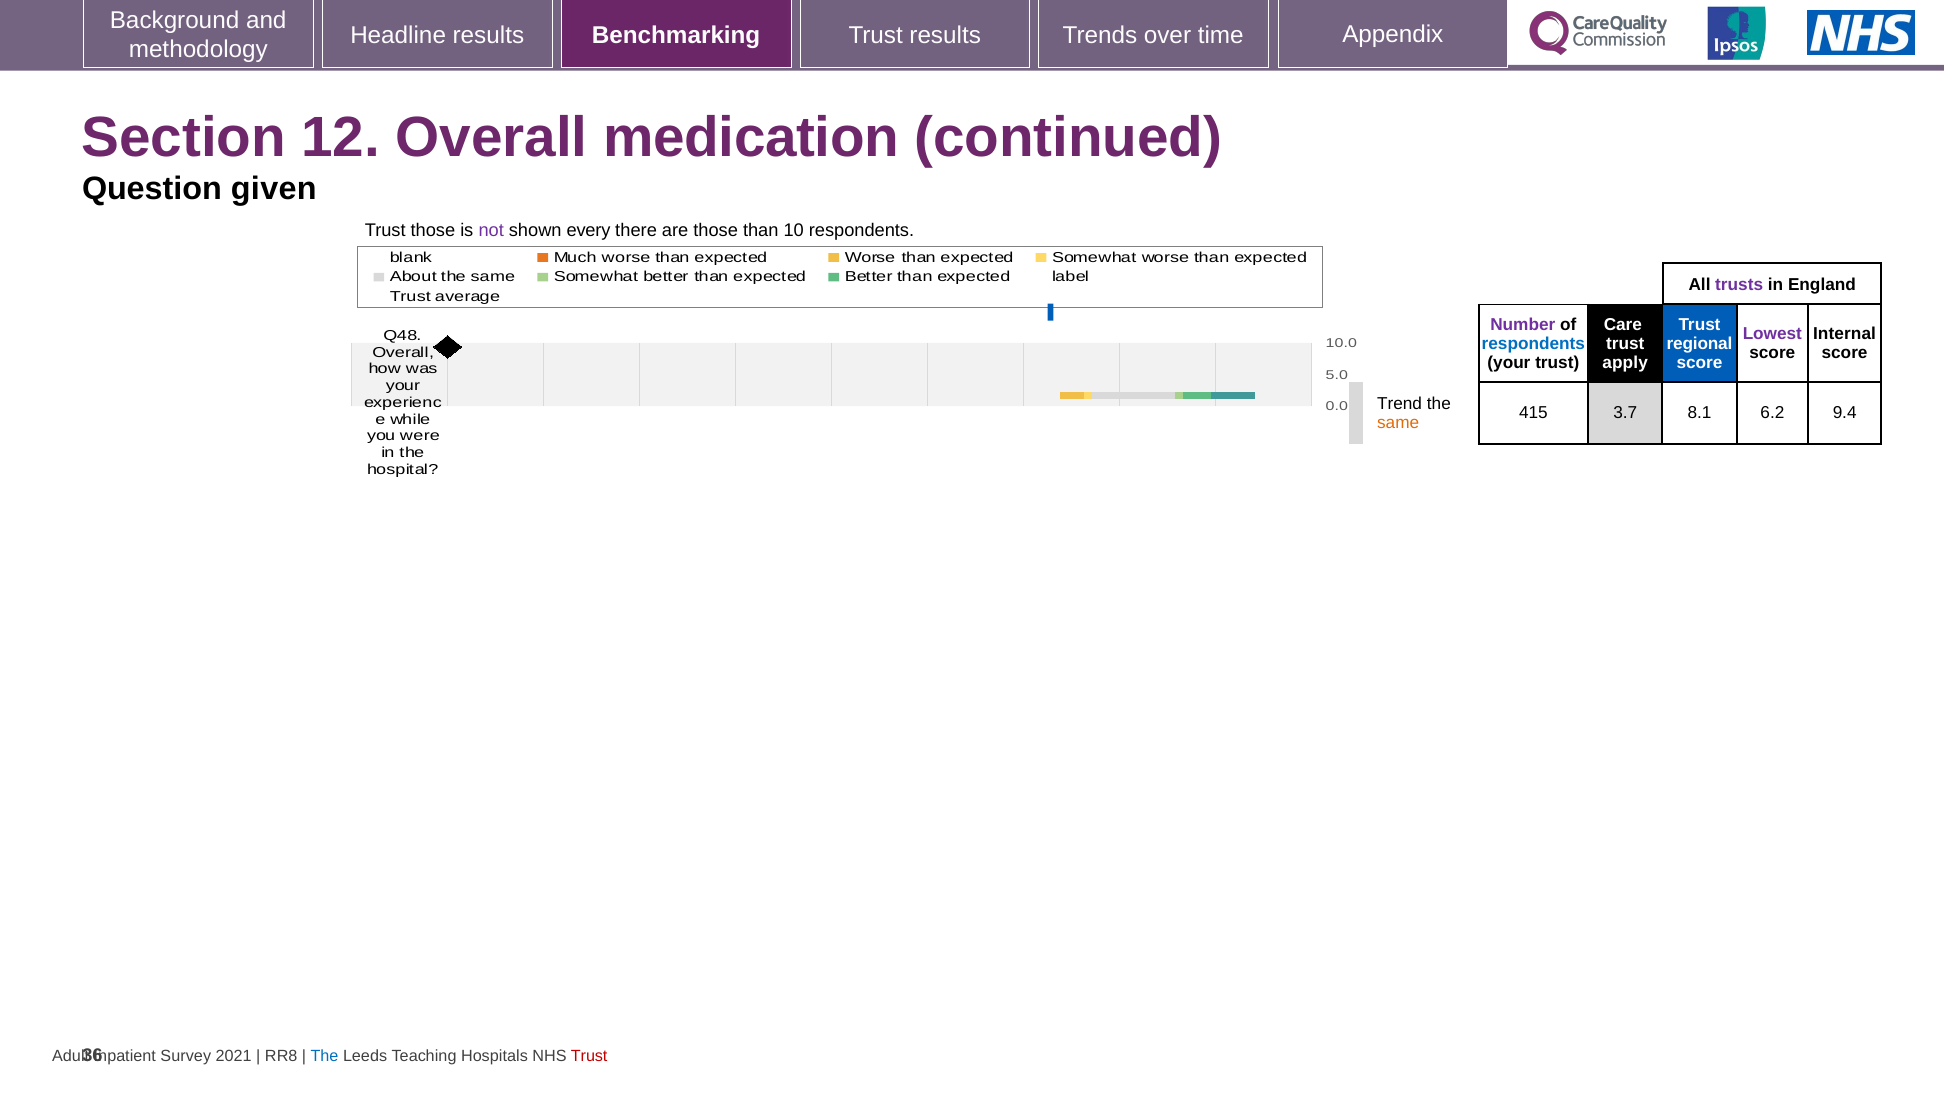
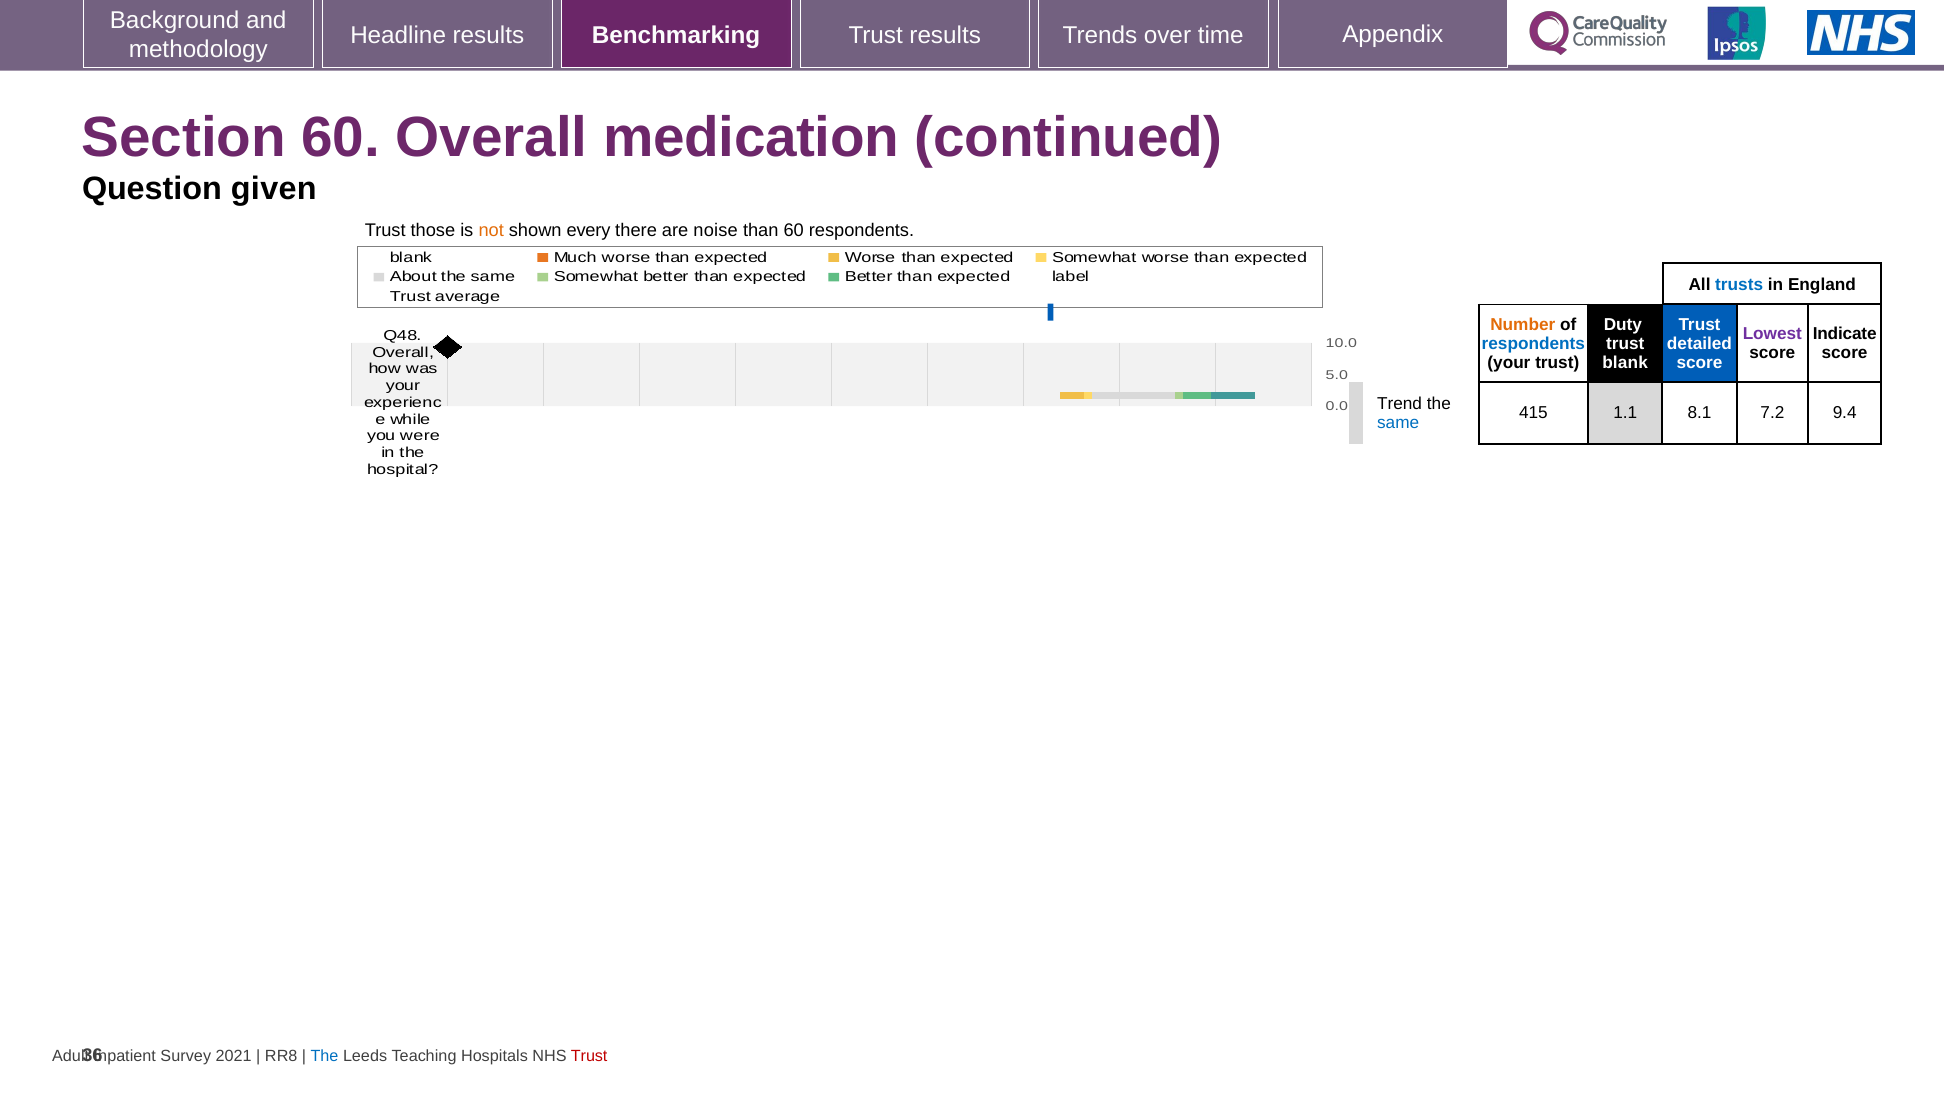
Section 12: 12 -> 60
not colour: purple -> orange
are those: those -> noise
than 10: 10 -> 60
trusts colour: purple -> blue
Number colour: purple -> orange
Care: Care -> Duty
Internal: Internal -> Indicate
regional: regional -> detailed
apply at (1625, 363): apply -> blank
3.7: 3.7 -> 1.1
6.2: 6.2 -> 7.2
same at (1398, 423) colour: orange -> blue
